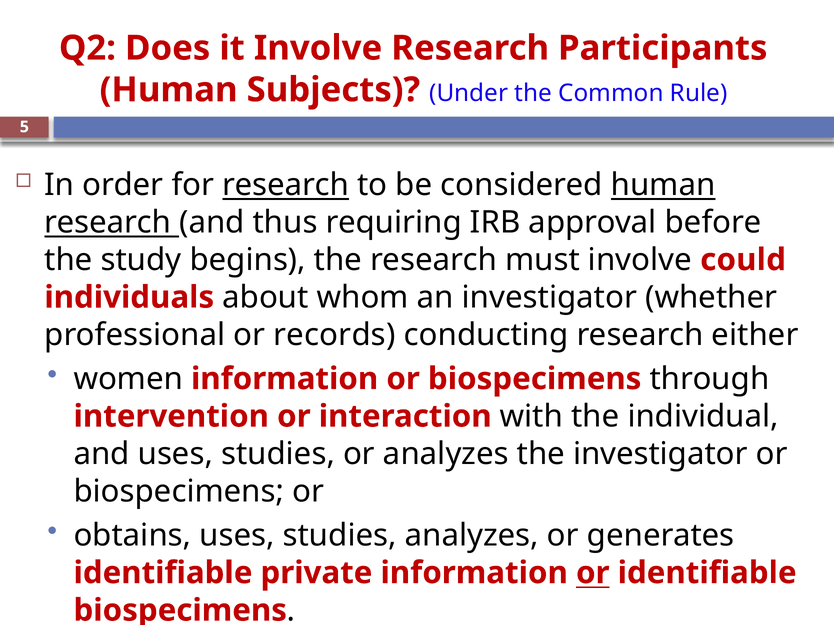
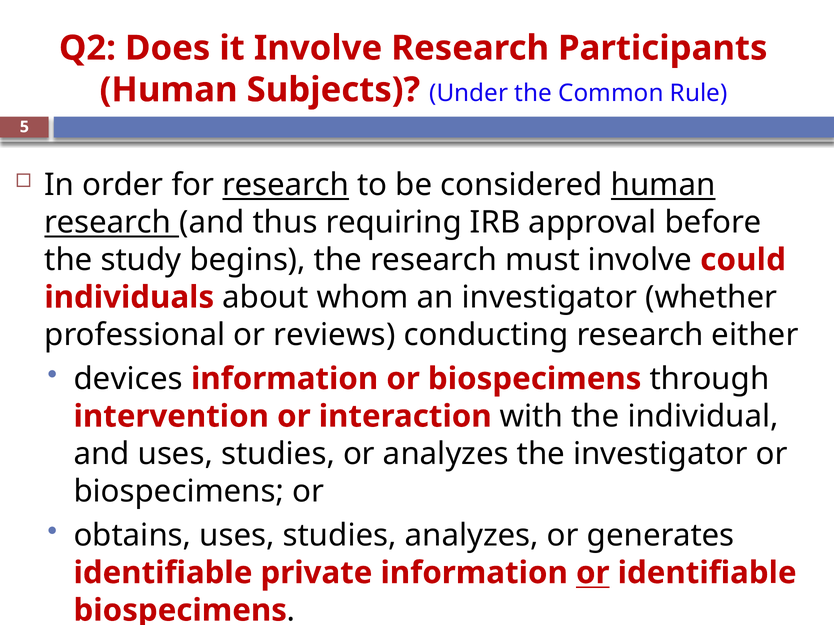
records: records -> reviews
women: women -> devices
